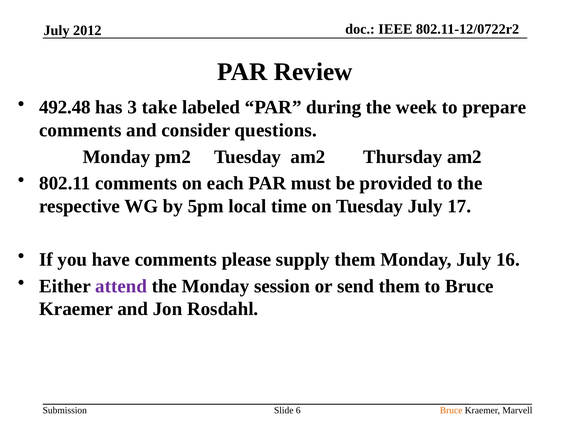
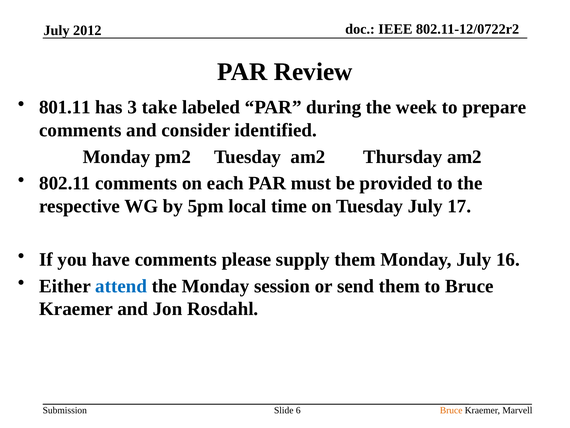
492.48: 492.48 -> 801.11
questions: questions -> identified
attend colour: purple -> blue
